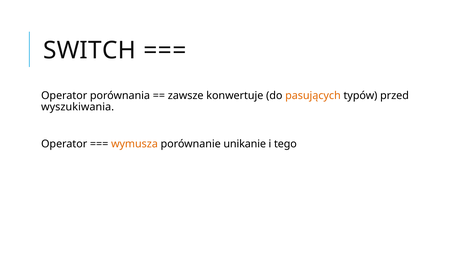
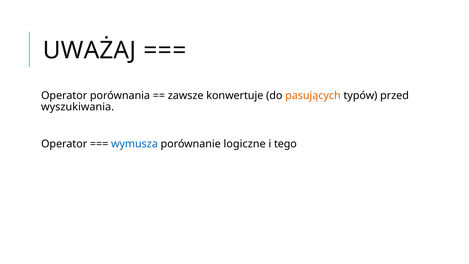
SWITCH: SWITCH -> UWAŻAJ
wymusza colour: orange -> blue
unikanie: unikanie -> logiczne
